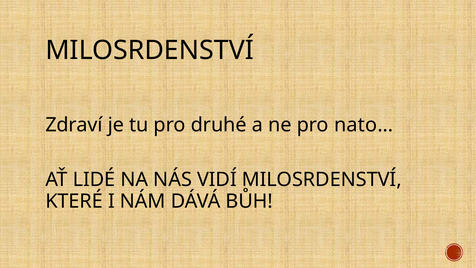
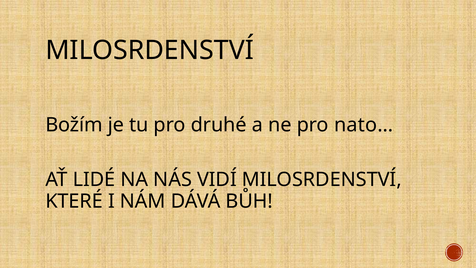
Zdraví: Zdraví -> Božím
